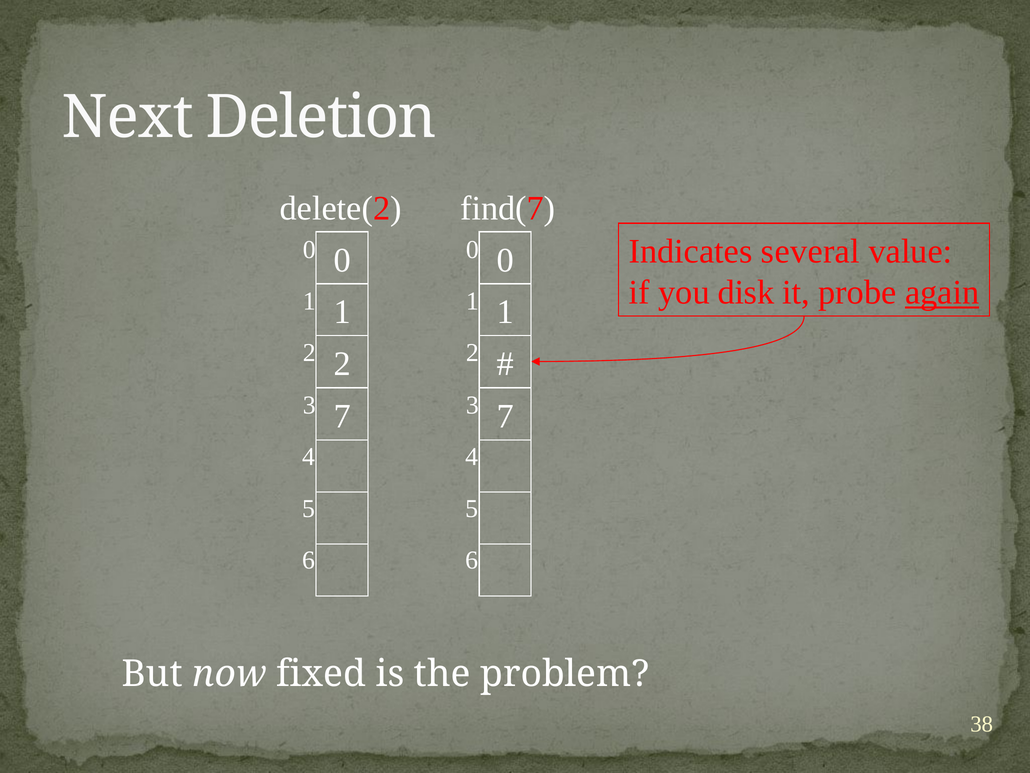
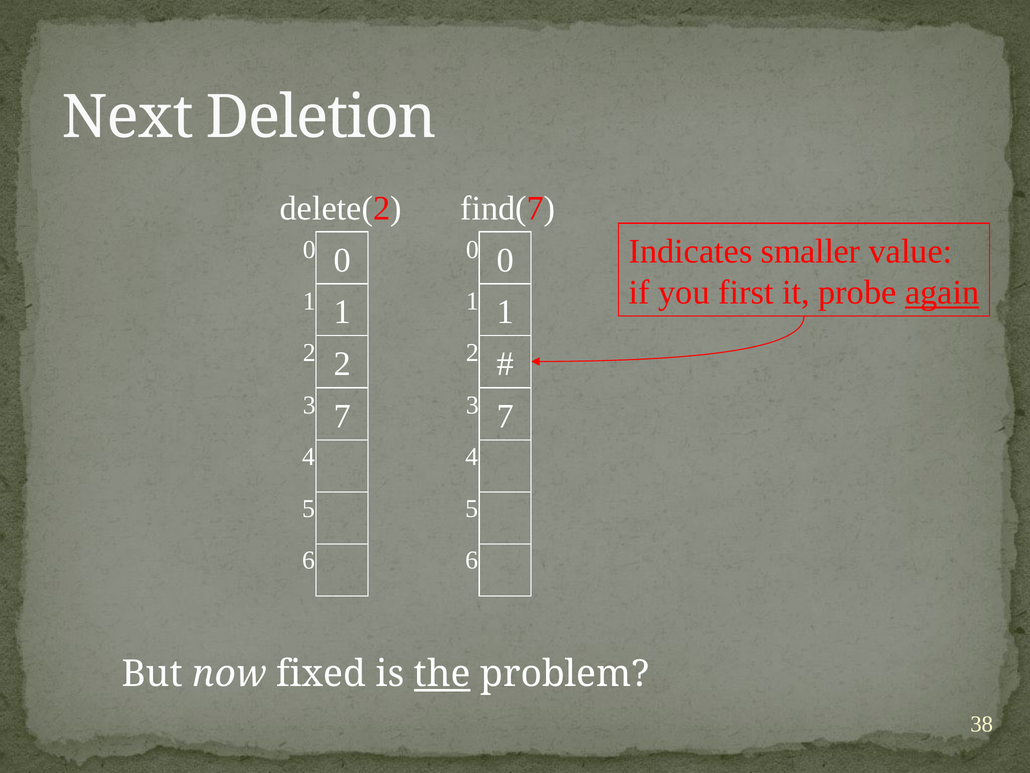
several: several -> smaller
disk: disk -> first
the underline: none -> present
